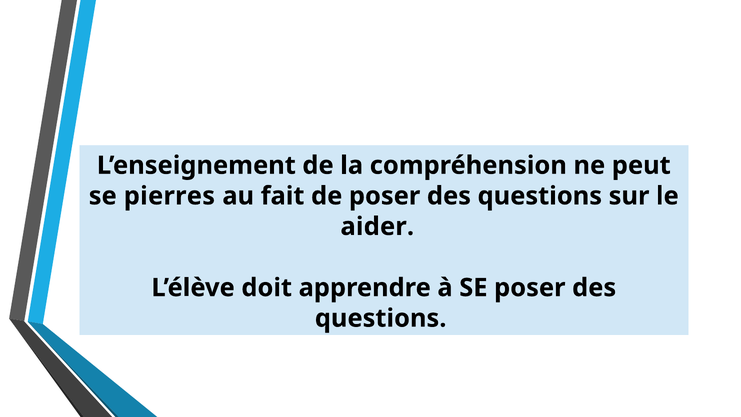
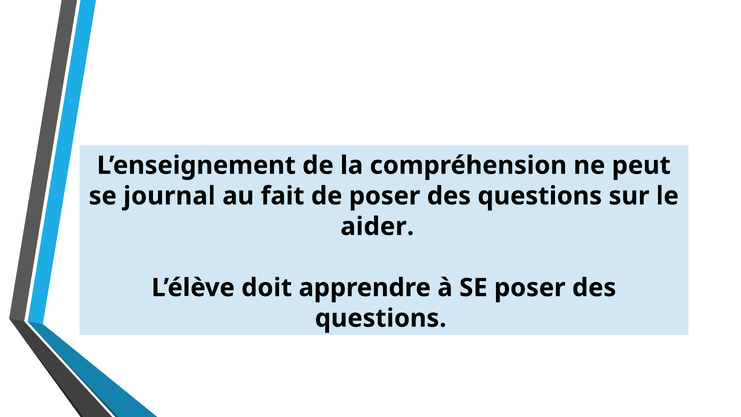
pierres: pierres -> journal
